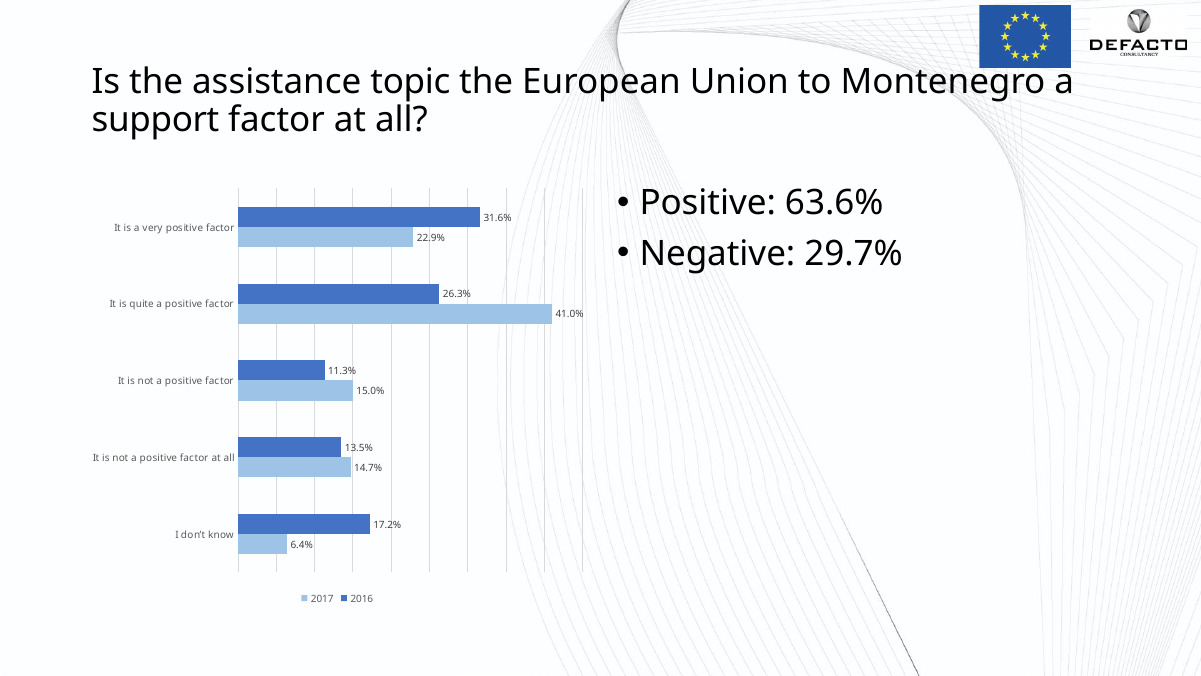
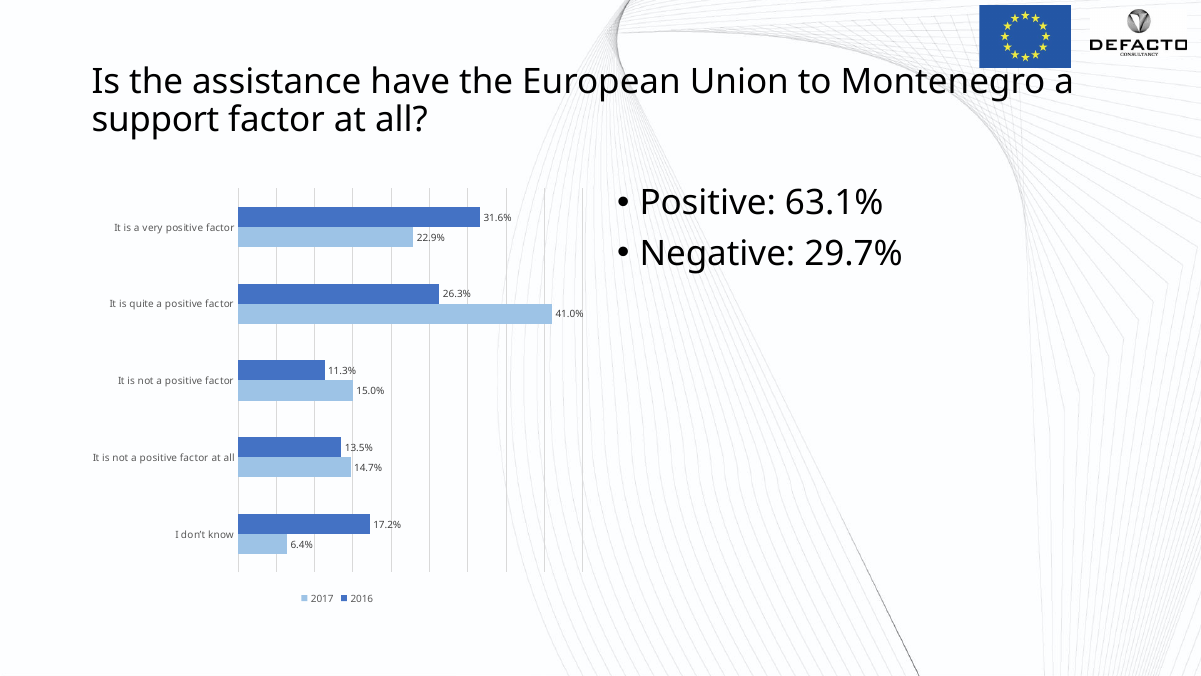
topic: topic -> have
63.6%: 63.6% -> 63.1%
